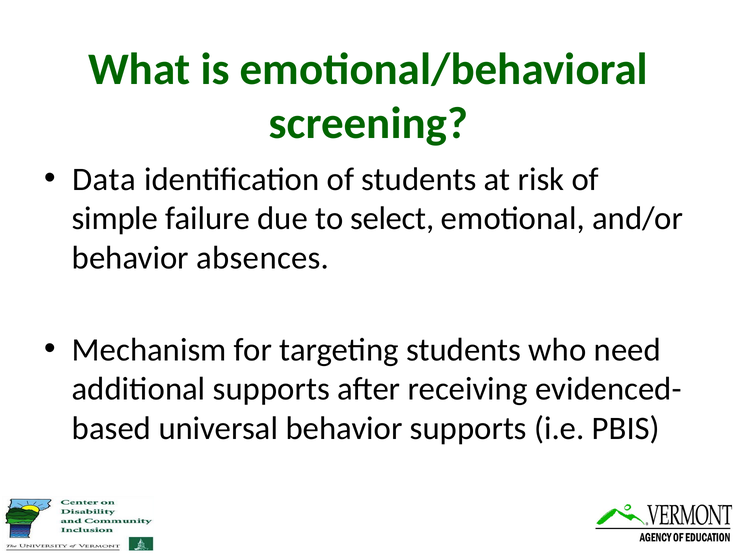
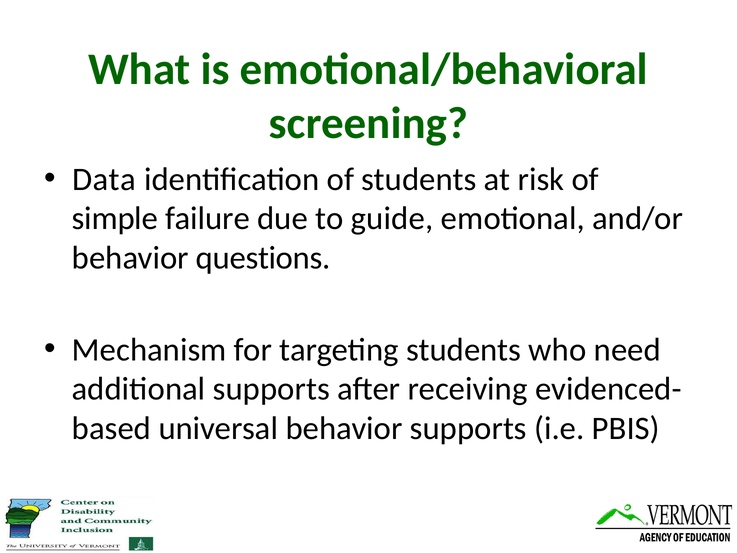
select: select -> guide
absences: absences -> questions
